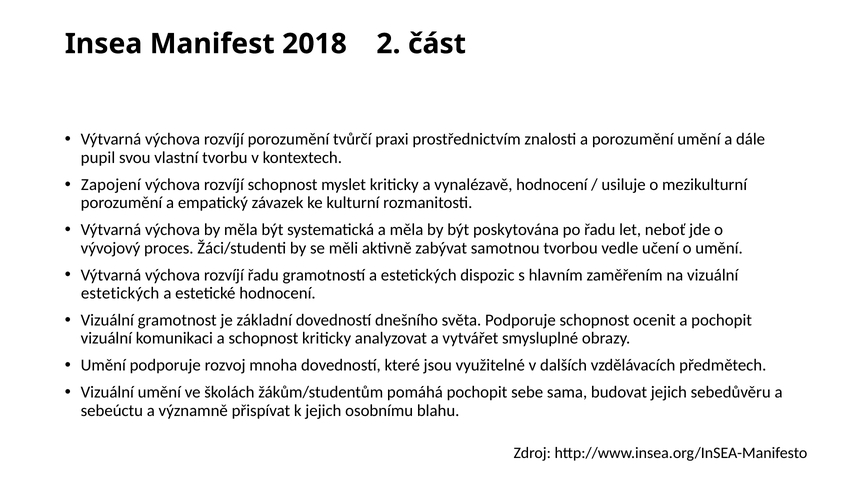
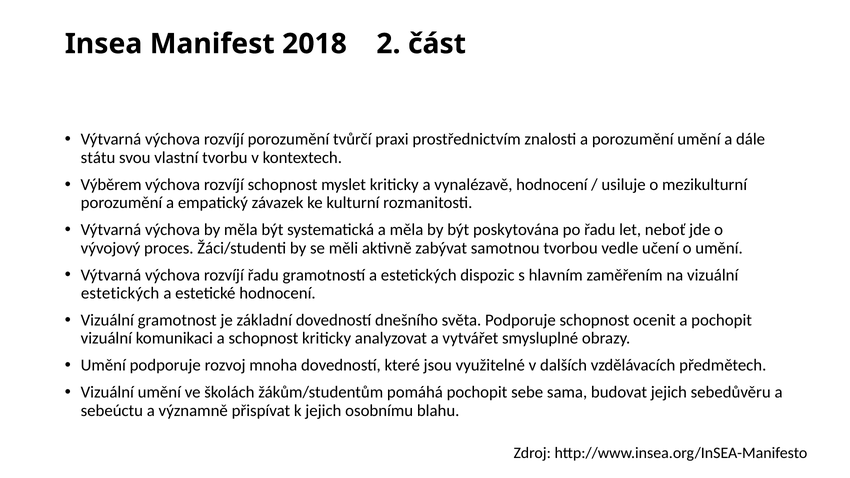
pupil: pupil -> státu
Zapojení: Zapojení -> Výběrem
